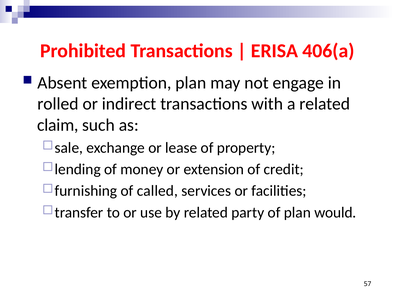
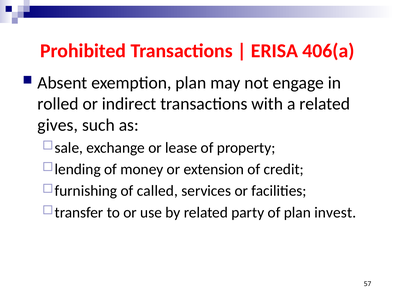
claim: claim -> gives
would: would -> invest
